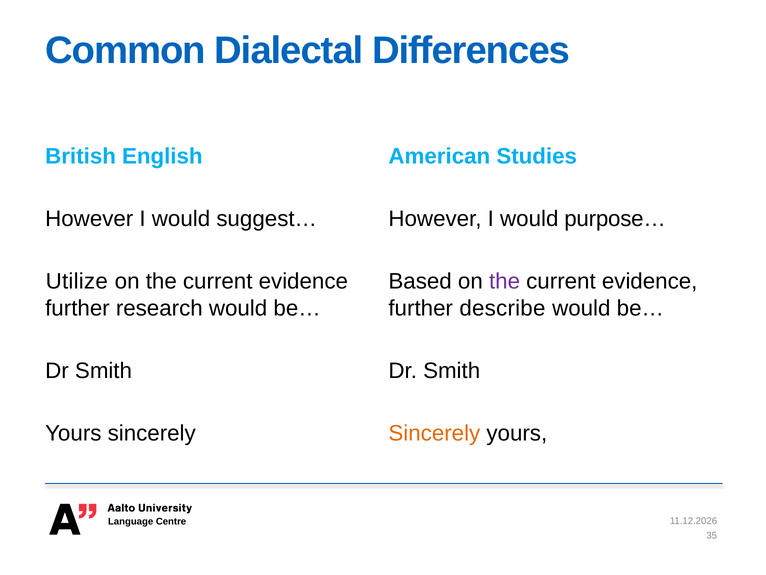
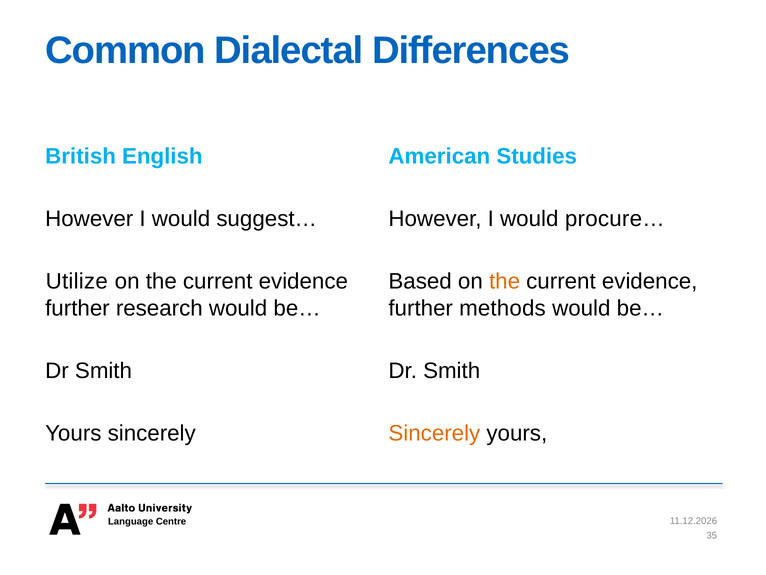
purpose…: purpose… -> procure…
the at (505, 281) colour: purple -> orange
describe: describe -> methods
